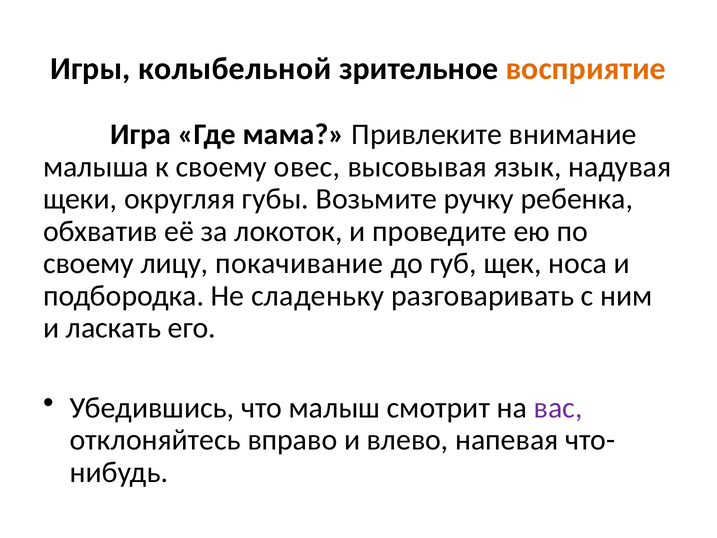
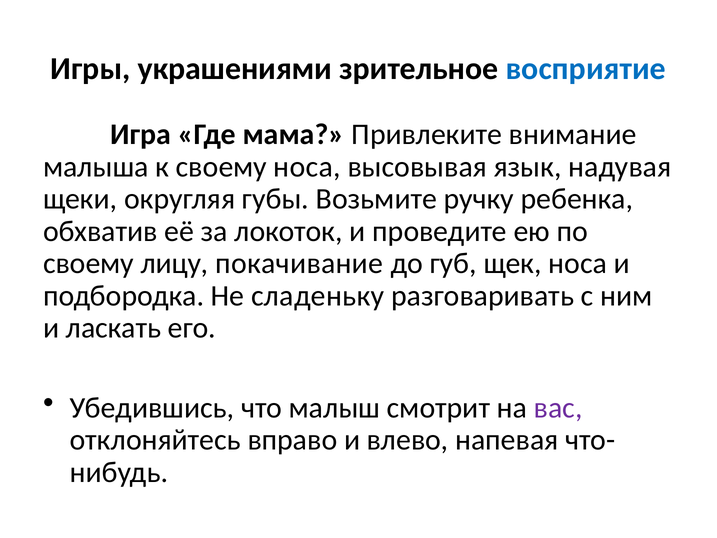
колыбельной: колыбельной -> украшениями
восприятие colour: orange -> blue
своему овес: овес -> носа
